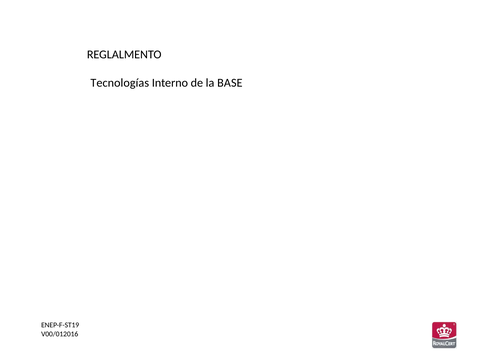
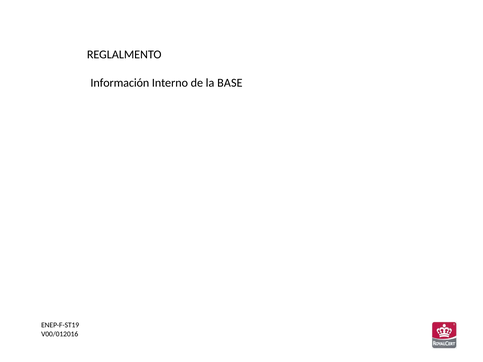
Tecnologías: Tecnologías -> Información
